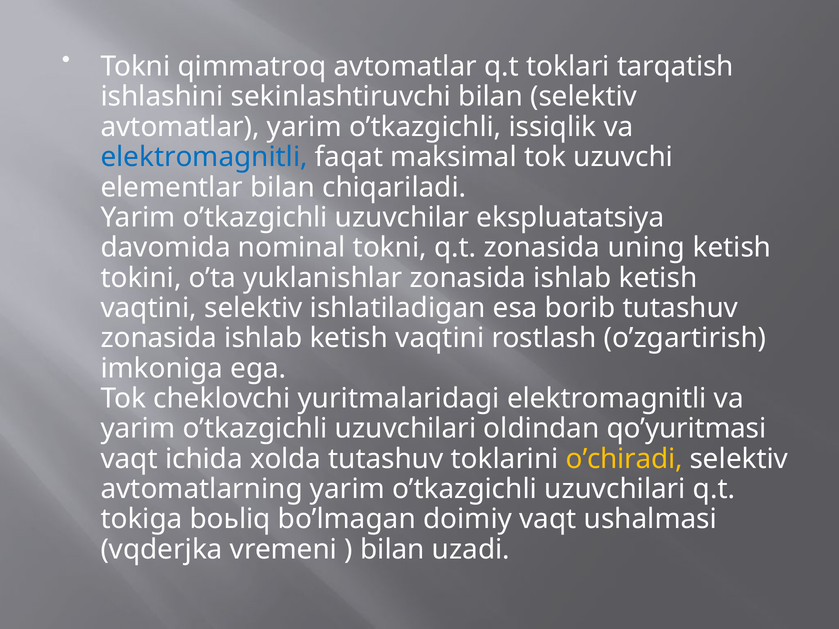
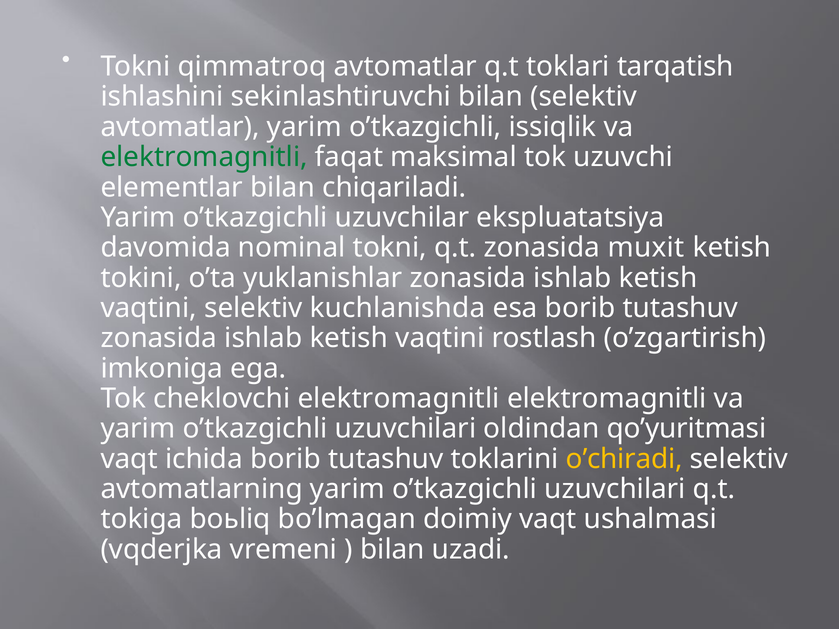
elektromagnitli at (204, 157) colour: blue -> green
uning: uning -> muxit
ishlatiladigan: ishlatiladigan -> kuchlanishda
cheklovchi yuritmalaridagi: yuritmalaridagi -> elektromagnitli
ichida xolda: xolda -> borib
